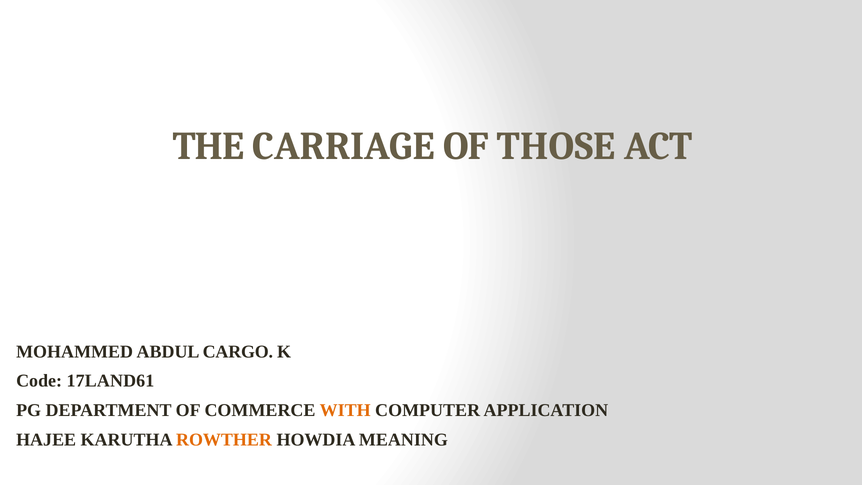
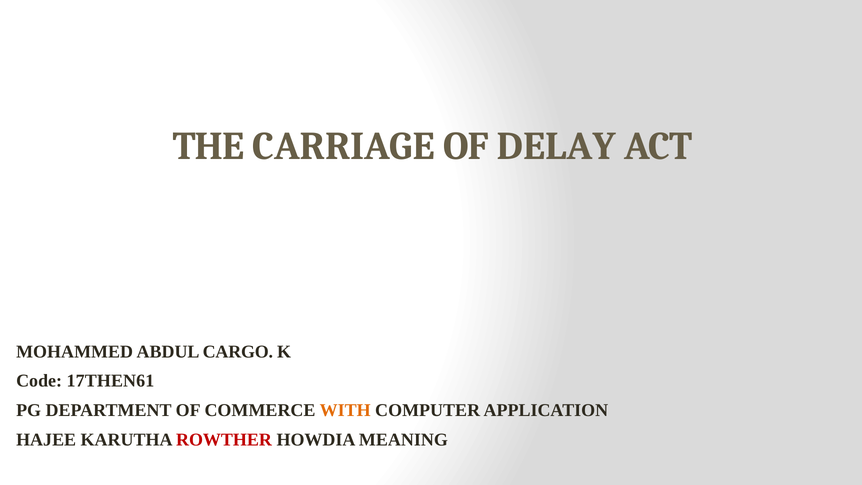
THOSE: THOSE -> DELAY
17LAND61: 17LAND61 -> 17THEN61
ROWTHER colour: orange -> red
